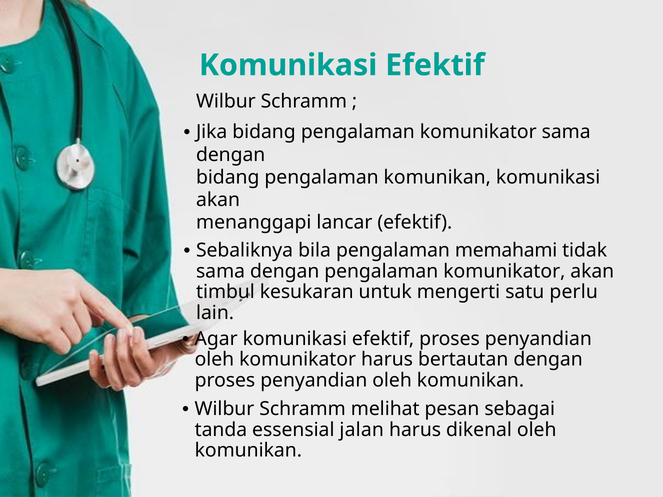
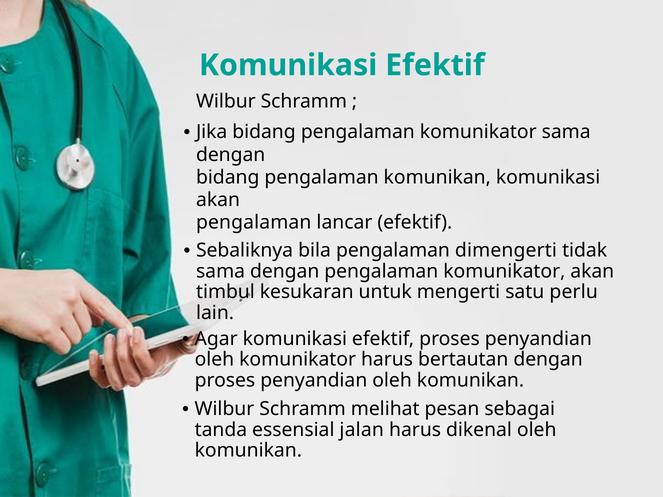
menanggapi at (254, 223): menanggapi -> pengalaman
memahami: memahami -> dimengerti
